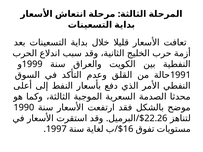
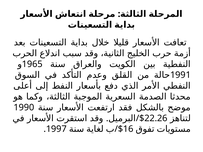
1999: 1999 -> 1965
